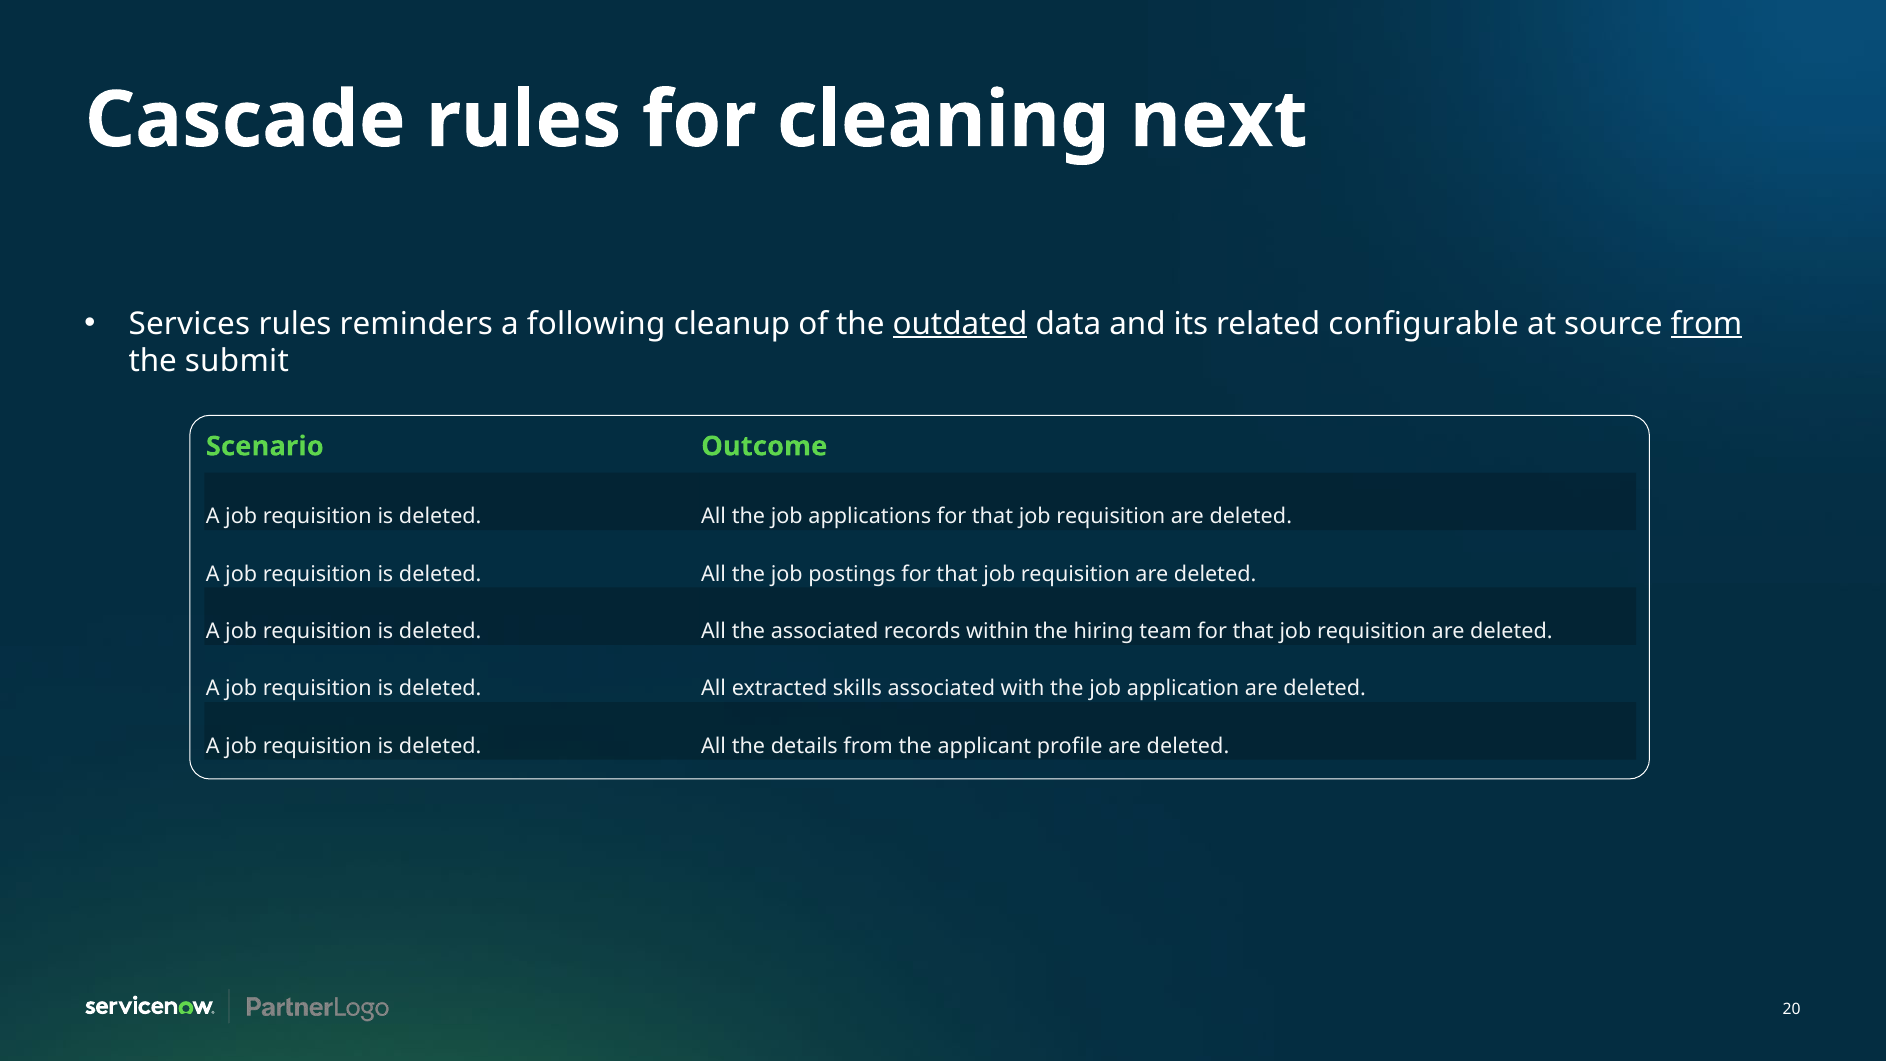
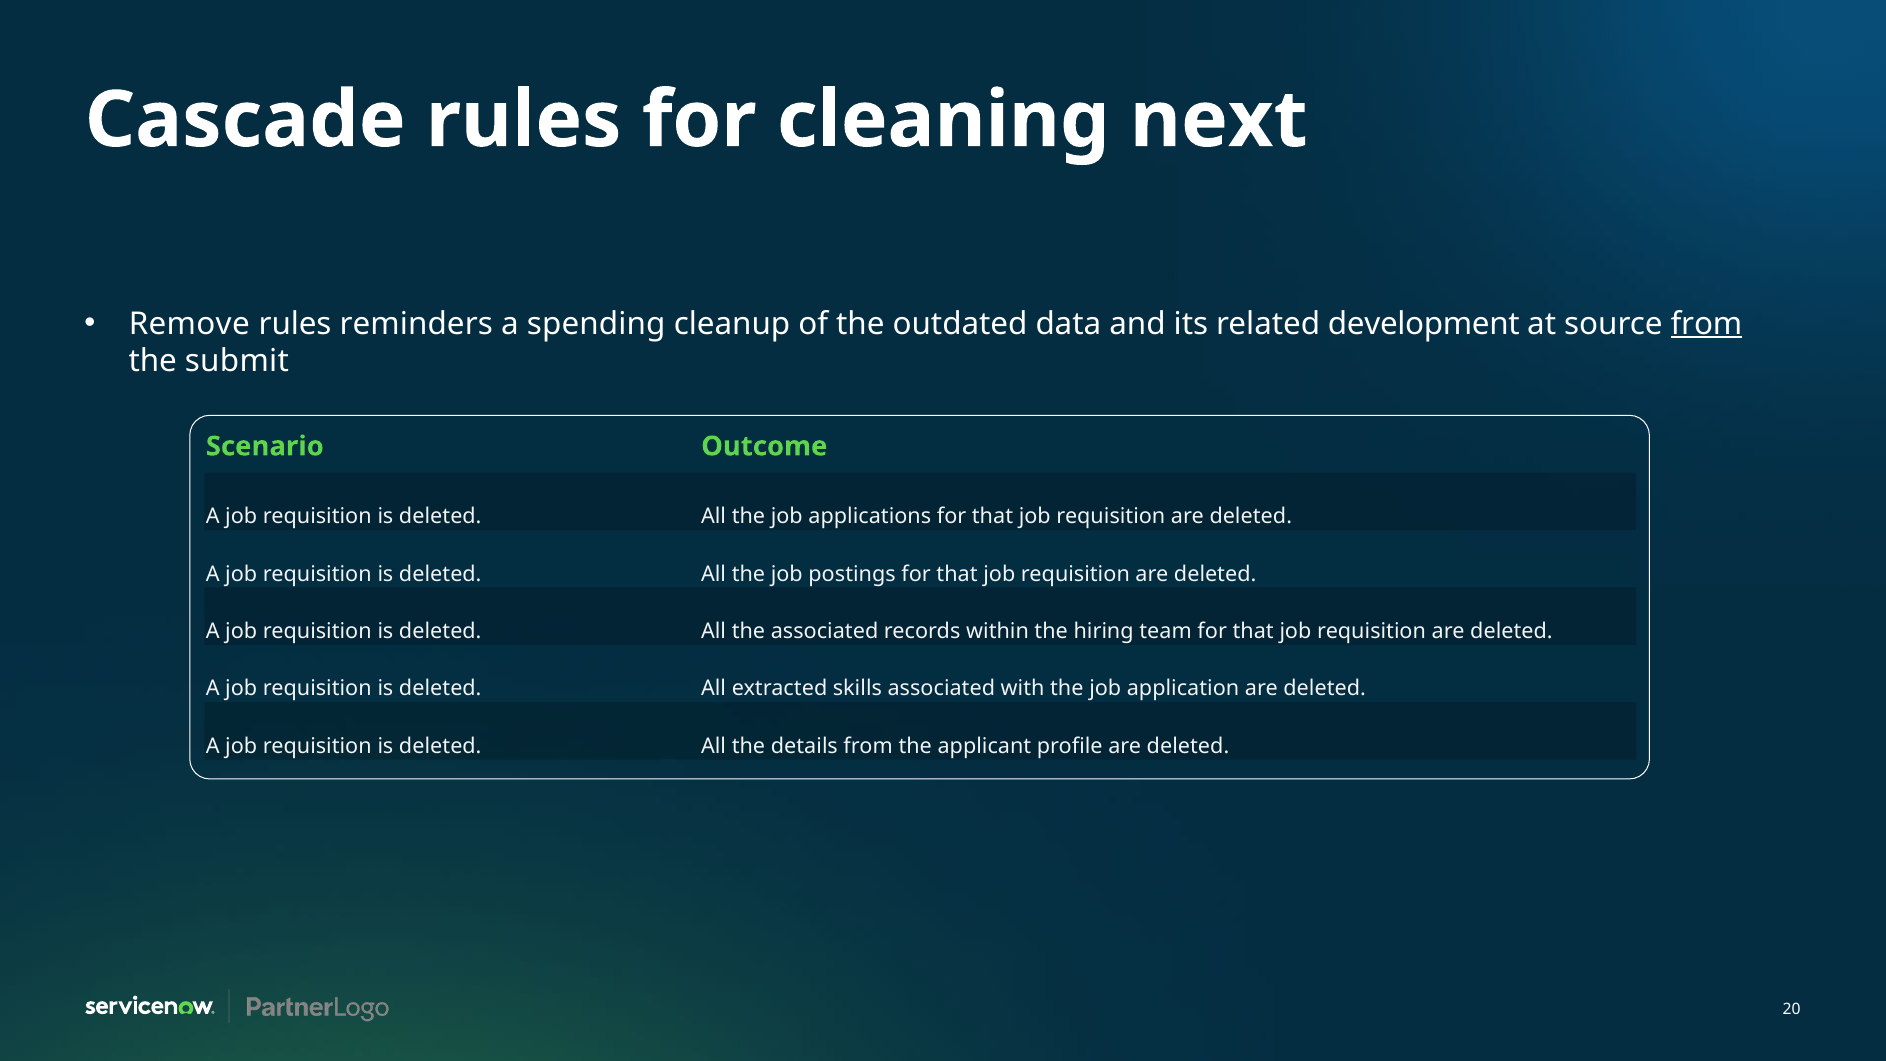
Services: Services -> Remove
following: following -> spending
outdated underline: present -> none
configurable: configurable -> development
